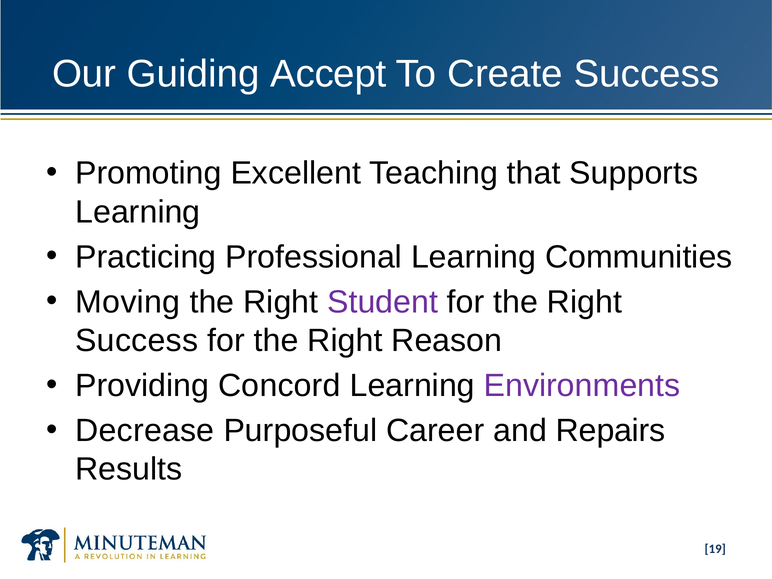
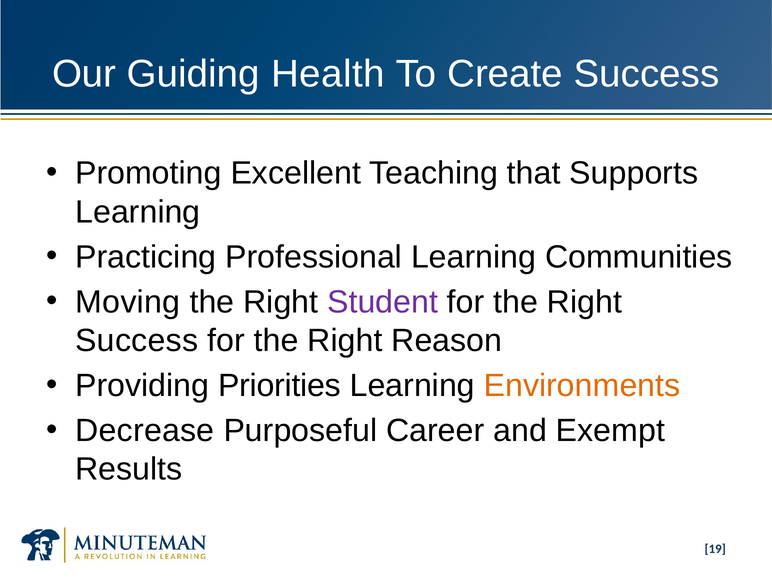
Accept: Accept -> Health
Concord: Concord -> Priorities
Environments colour: purple -> orange
Repairs: Repairs -> Exempt
